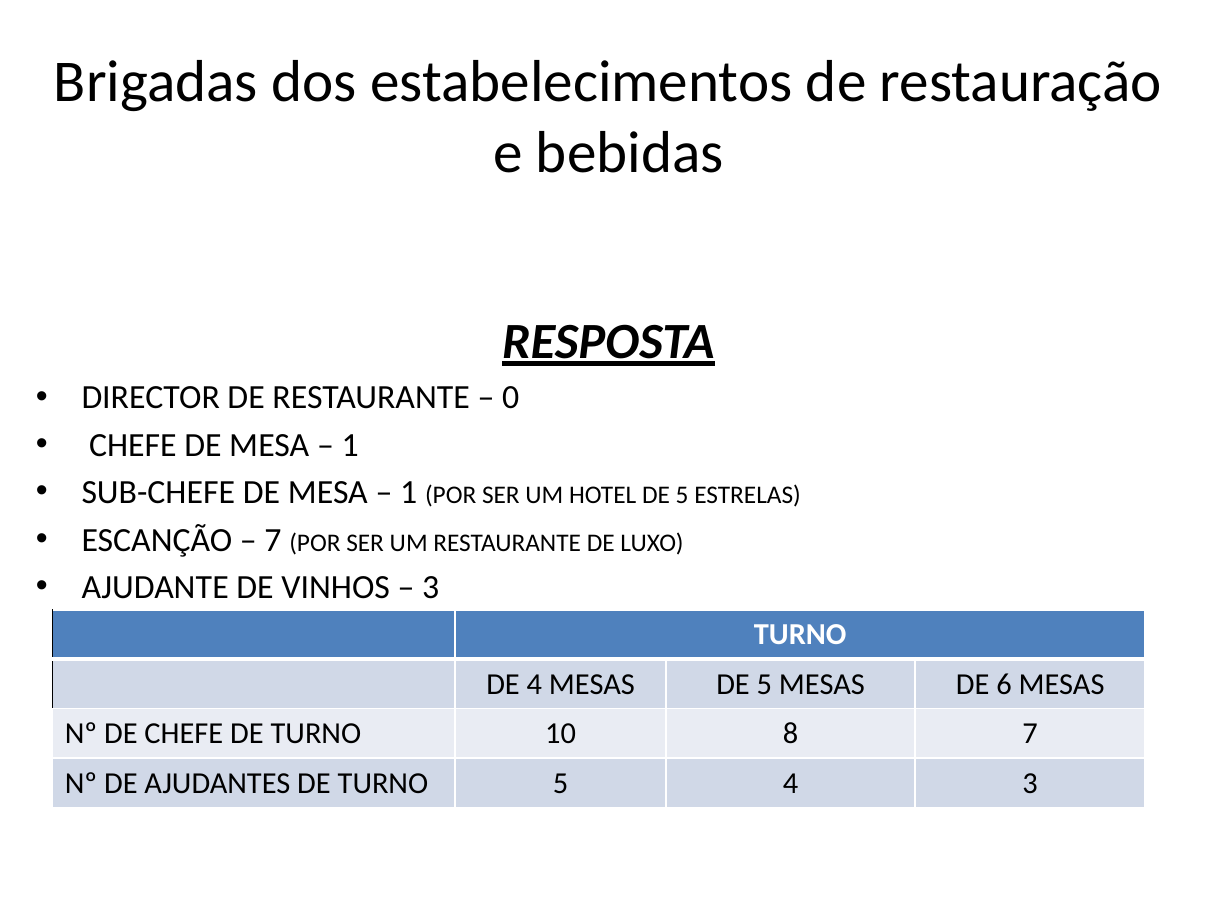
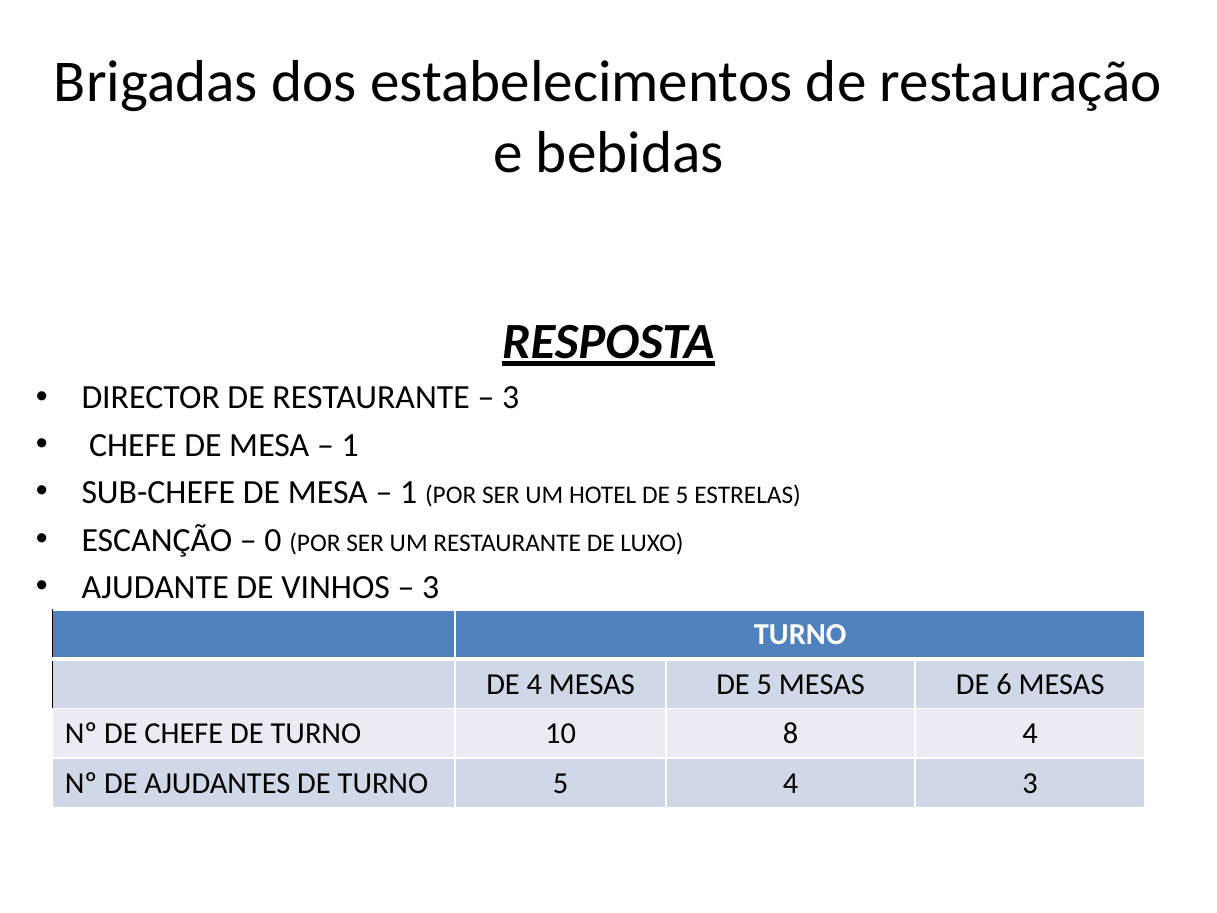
0 at (511, 398): 0 -> 3
7 at (273, 540): 7 -> 0
8 7: 7 -> 4
